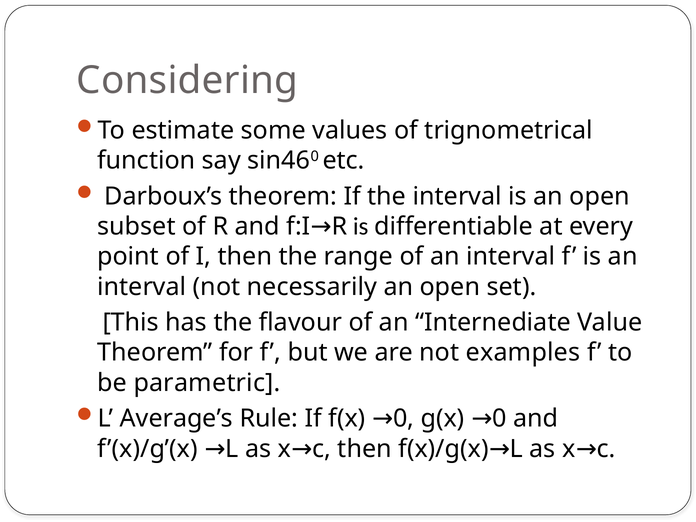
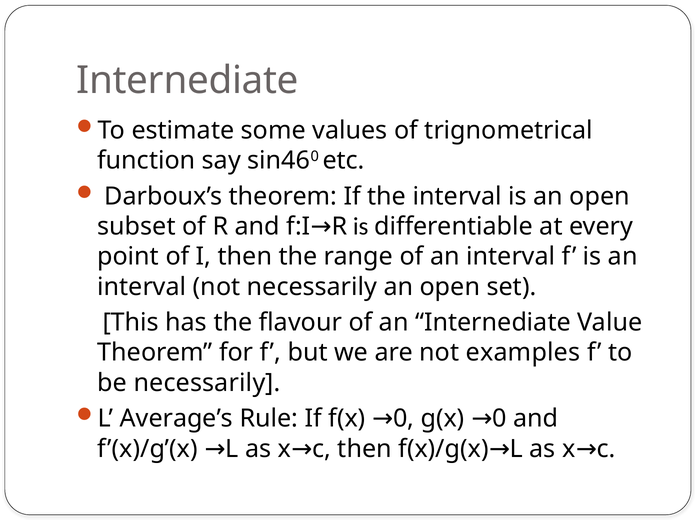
Considering at (187, 80): Considering -> Internediate
be parametric: parametric -> necessarily
